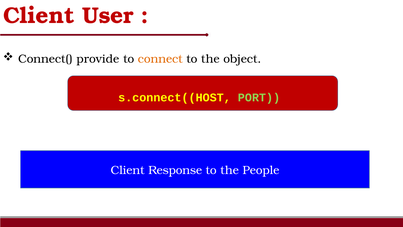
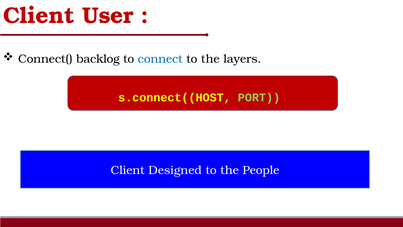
provide: provide -> backlog
connect colour: orange -> blue
object: object -> layers
Response: Response -> Designed
